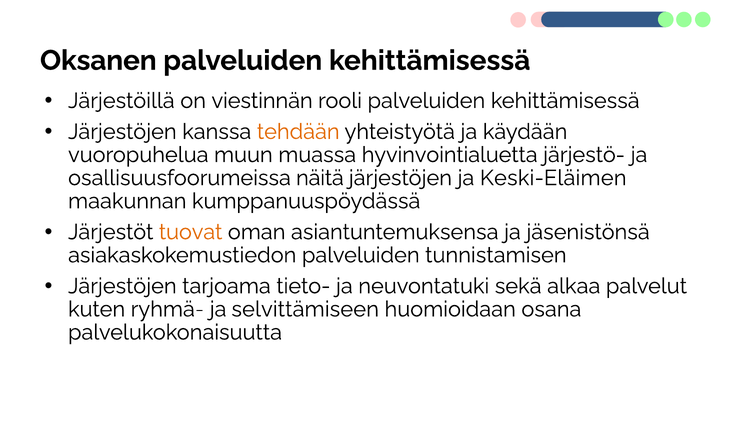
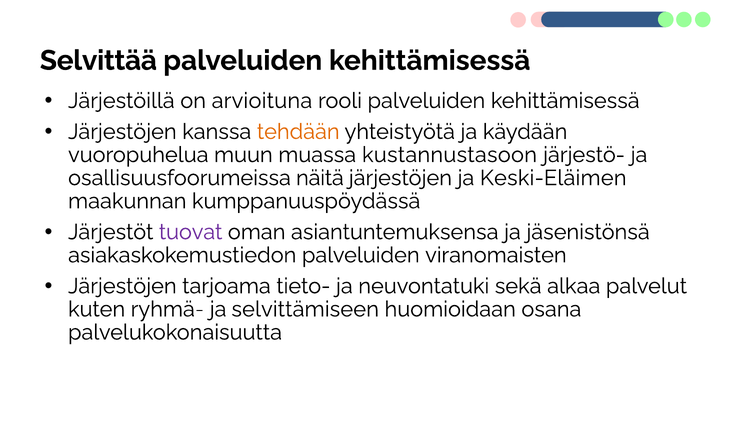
Oksanen: Oksanen -> Selvittää
viestinnän: viestinnän -> arvioituna
hyvinvointialuetta: hyvinvointialuetta -> kustannustasoon
tuovat colour: orange -> purple
tunnistamisen: tunnistamisen -> viranomaisten
